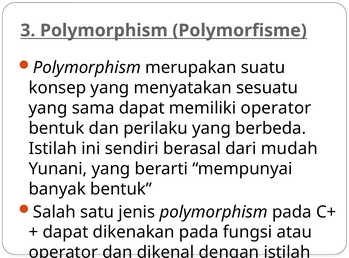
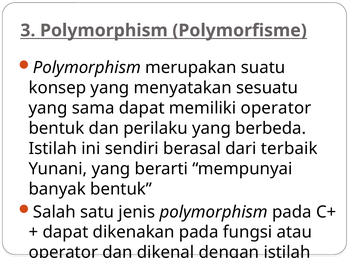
mudah: mudah -> terbaik
